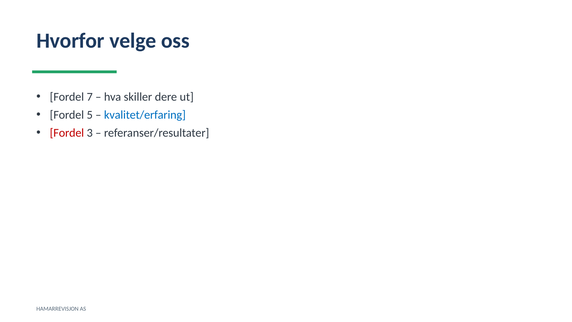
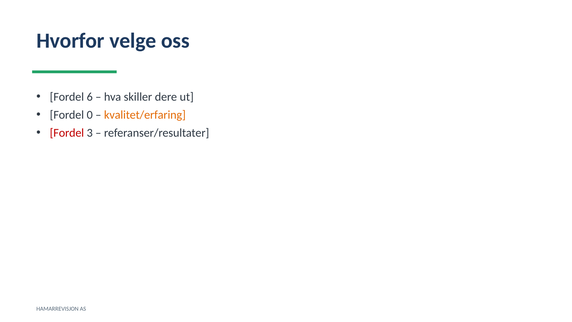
7: 7 -> 6
5: 5 -> 0
kvalitet/erfaring colour: blue -> orange
